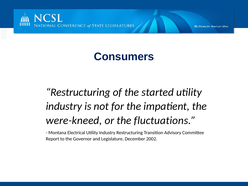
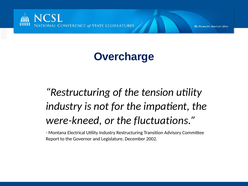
Consumers: Consumers -> Overcharge
started: started -> tension
